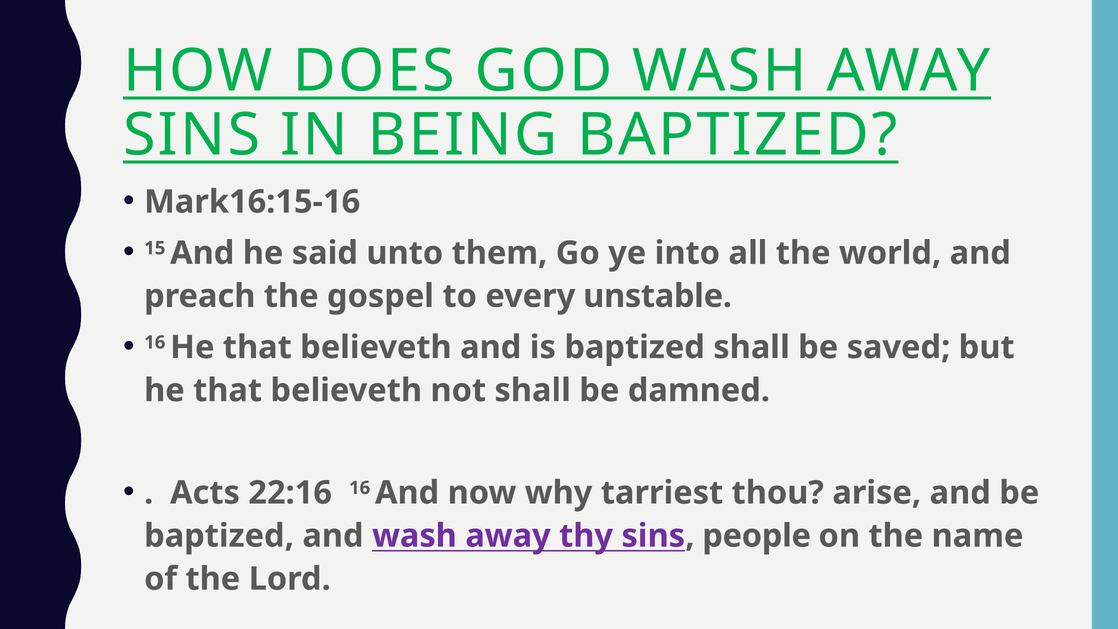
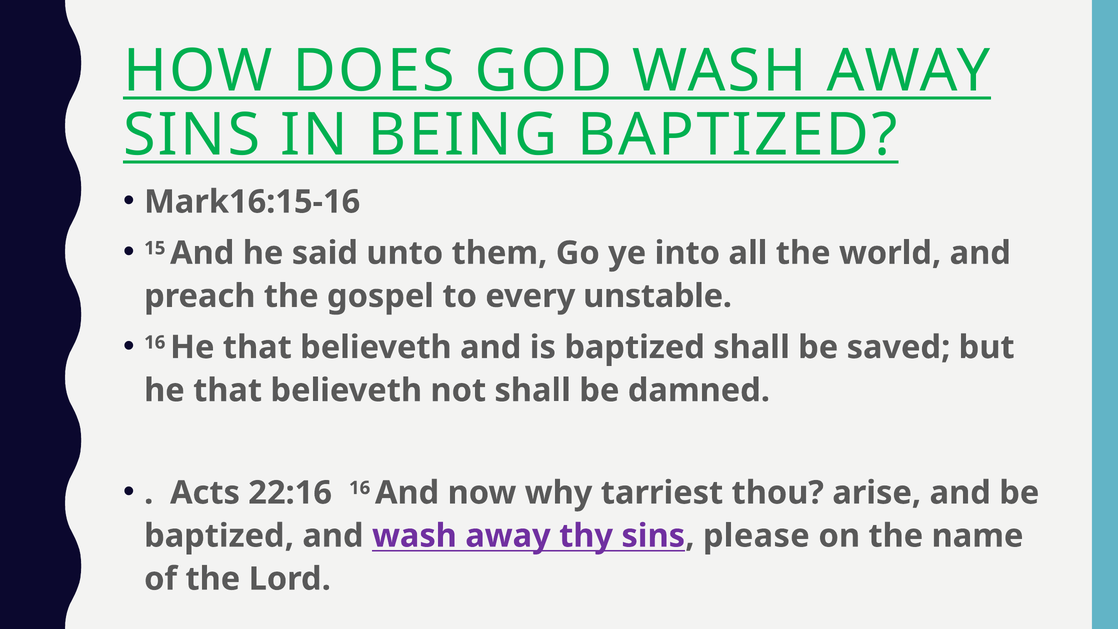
people: people -> please
